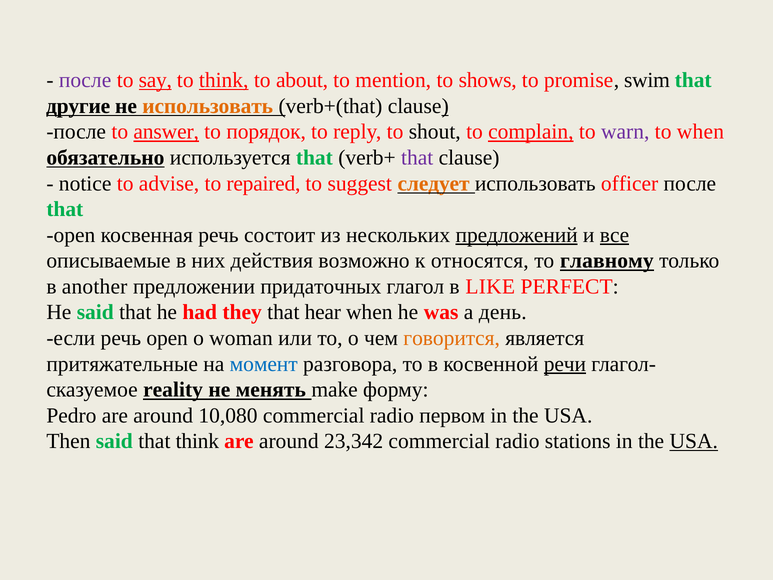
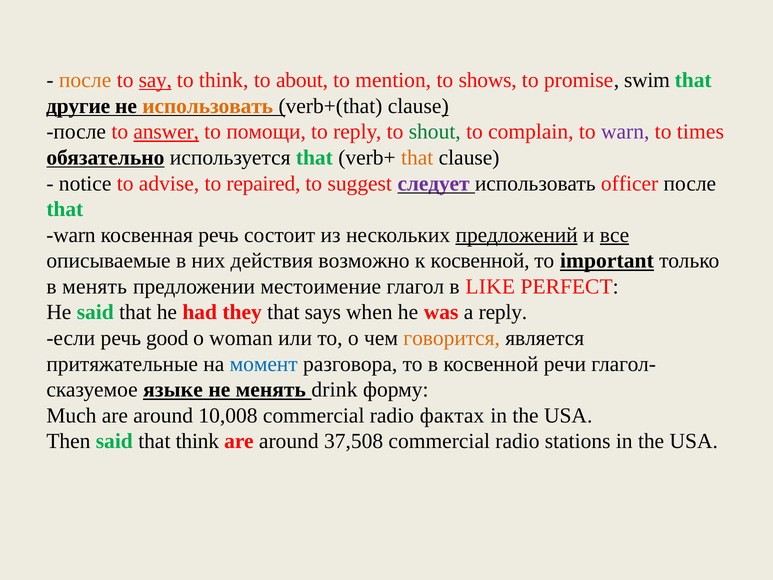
после at (85, 80) colour: purple -> orange
think at (224, 80) underline: present -> none
порядок: порядок -> помощи
shout colour: black -> green
complain underline: present -> none
to when: when -> times
that at (417, 158) colour: purple -> orange
следует colour: orange -> purple
open at (71, 235): open -> warn
к относятся: относятся -> косвенной
главному: главному -> important
в another: another -> менять
придаточных: придаточных -> местоимение
hear: hear -> says
a день: день -> reply
речь open: open -> good
речи underline: present -> none
reality: reality -> языке
make: make -> drink
Pedro: Pedro -> Much
10,080: 10,080 -> 10,008
первом: первом -> фактах
23,342: 23,342 -> 37,508
USA at (694, 441) underline: present -> none
